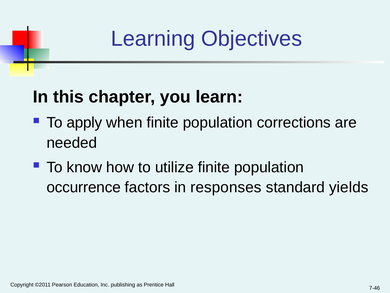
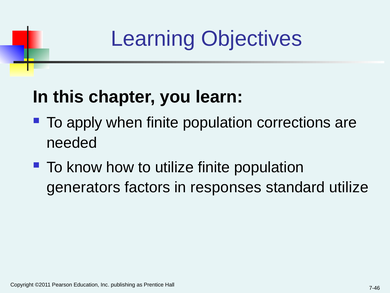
occurrence: occurrence -> generators
standard yields: yields -> utilize
